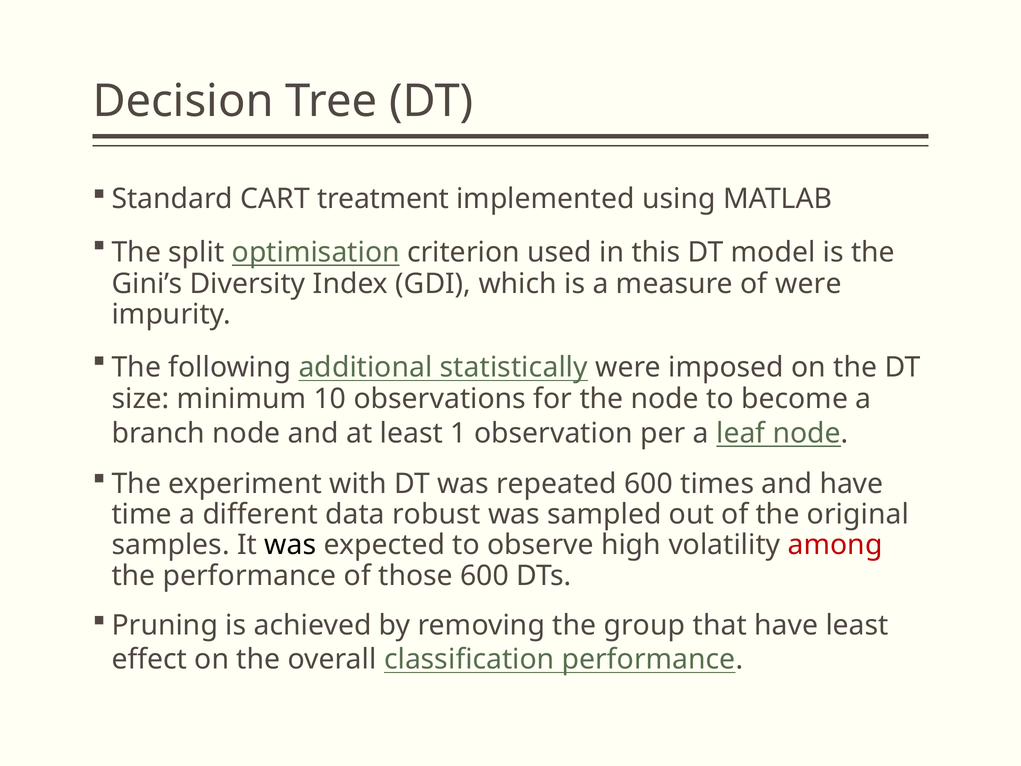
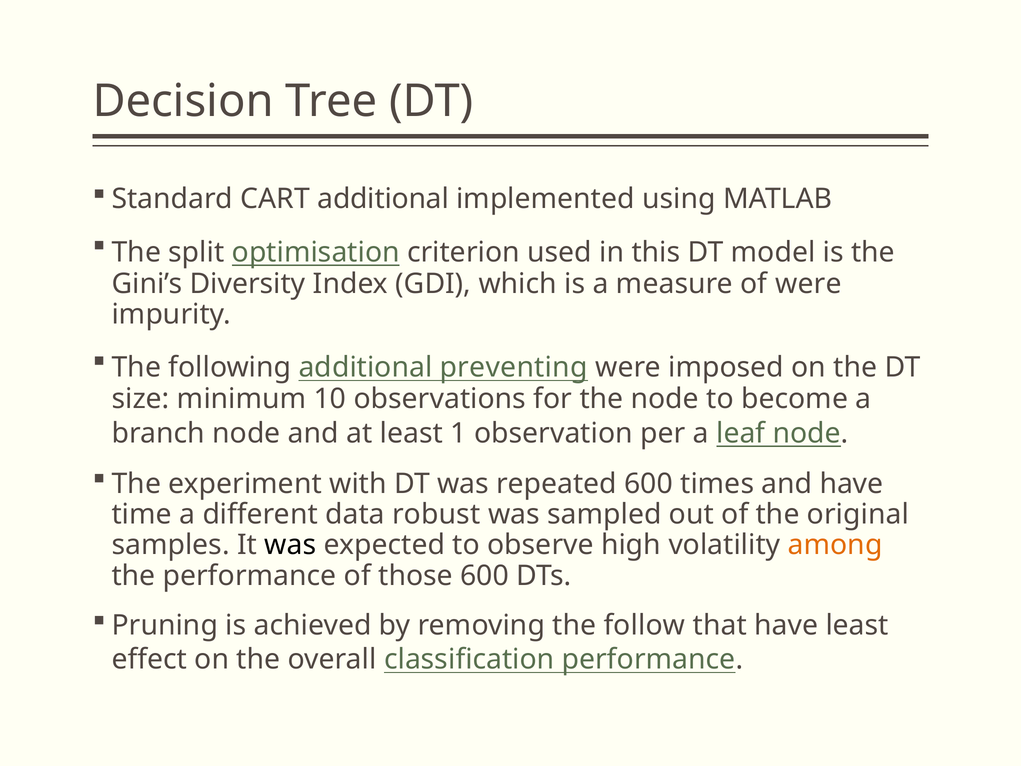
CART treatment: treatment -> additional
statistically: statistically -> preventing
among colour: red -> orange
group: group -> follow
